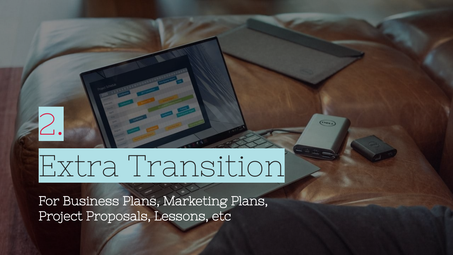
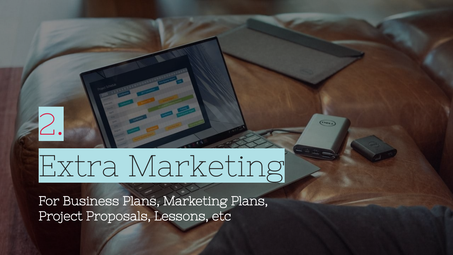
Extra Transition: Transition -> Marketing
